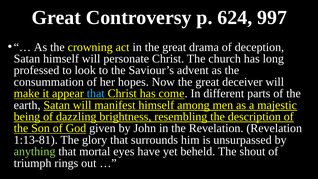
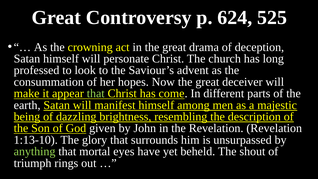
997: 997 -> 525
that at (96, 93) colour: light blue -> light green
1:13-81: 1:13-81 -> 1:13-10
